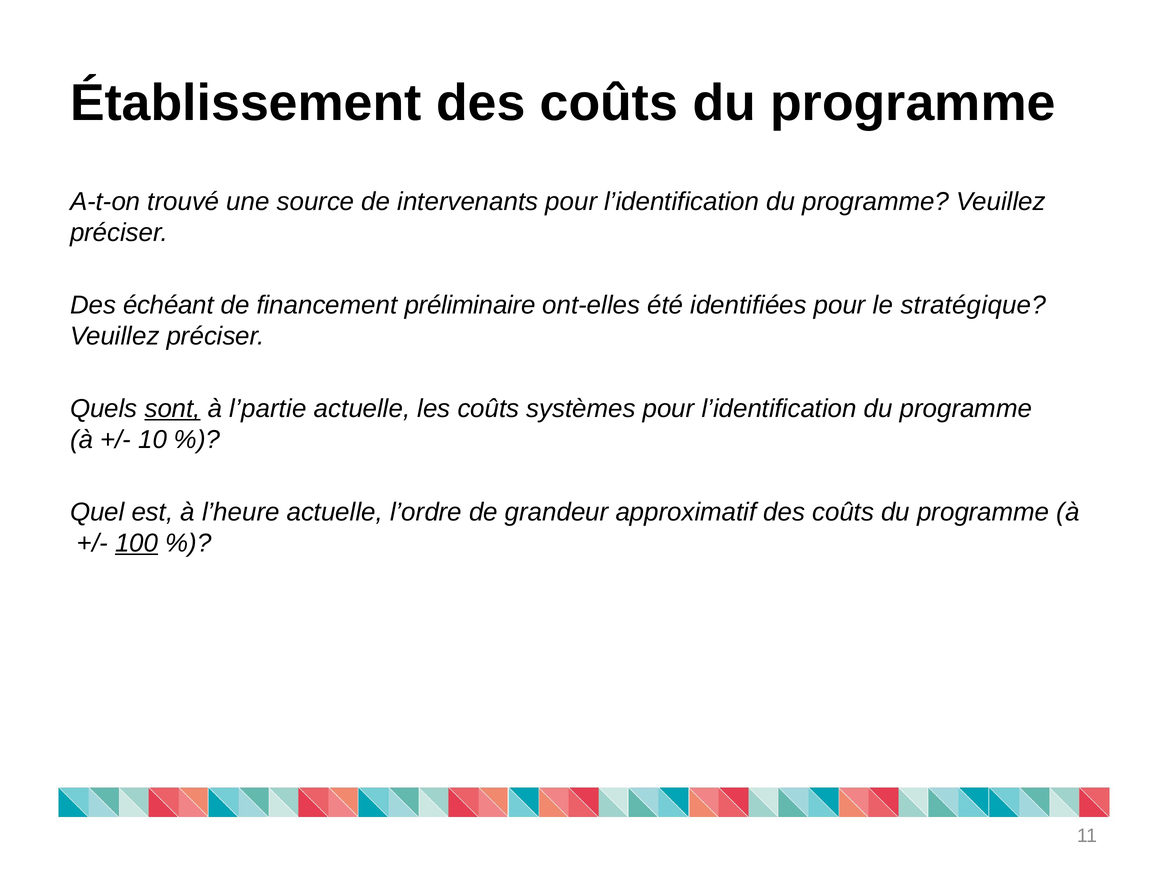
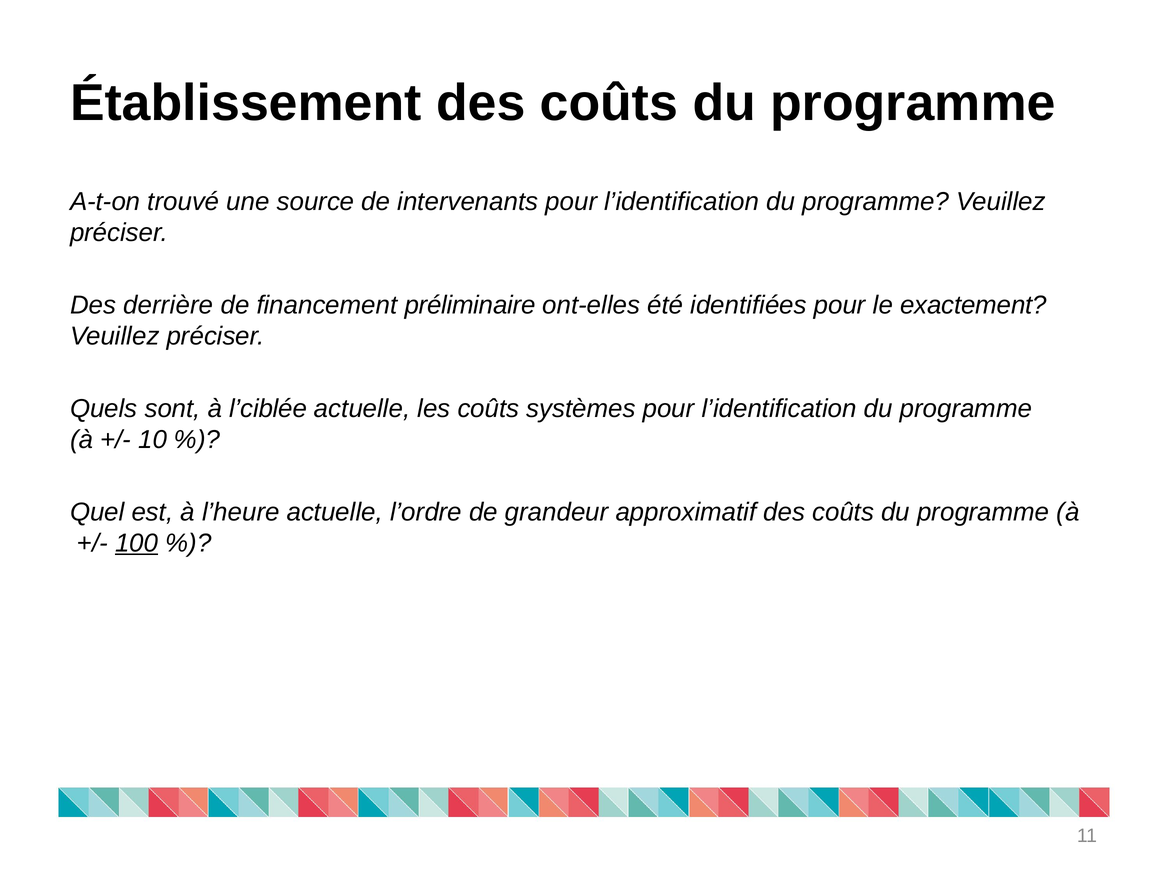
échéant: échéant -> derrière
stratégique: stratégique -> exactement
sont underline: present -> none
l’partie: l’partie -> l’ciblée
